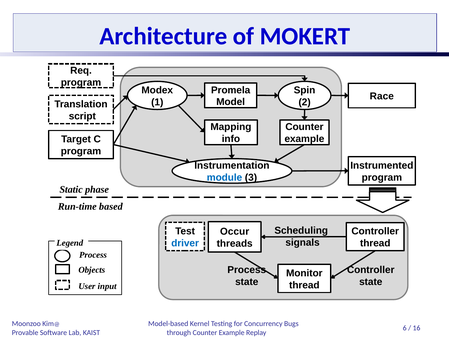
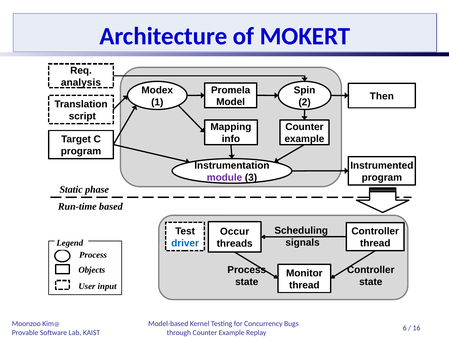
program at (81, 82): program -> analysis
Race: Race -> Then
module colour: blue -> purple
